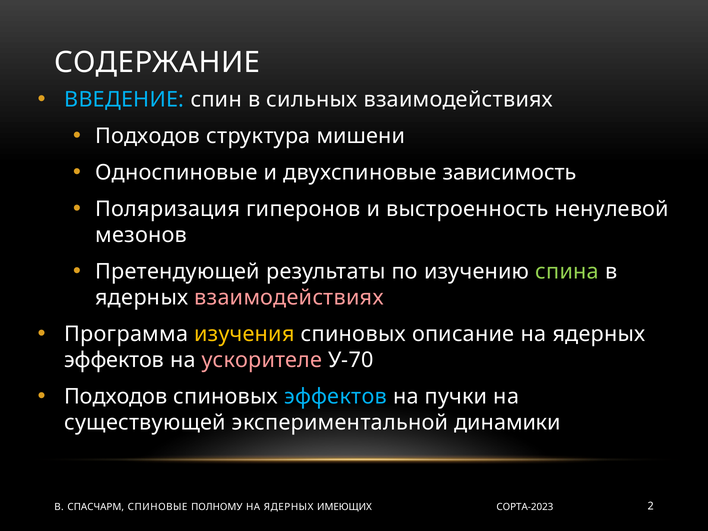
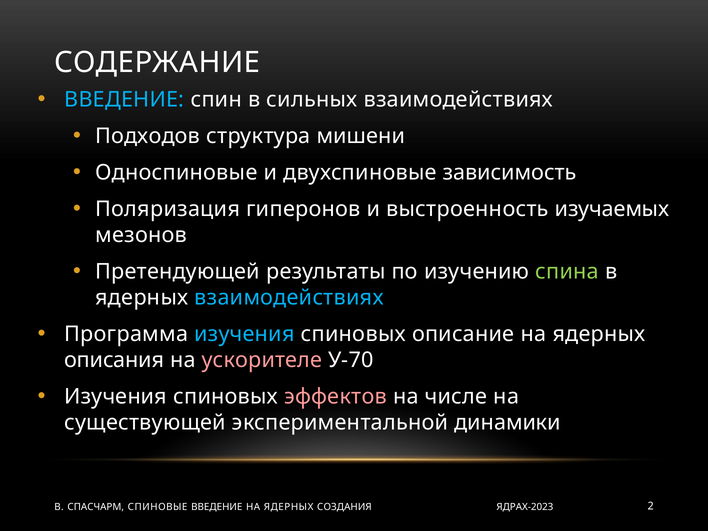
ненулевой: ненулевой -> изучаемых
взаимодействиях at (289, 298) colour: pink -> light blue
изучения at (244, 334) colour: yellow -> light blue
эффектов at (114, 360): эффектов -> описания
Подходов at (116, 397): Подходов -> Изучения
эффектов at (336, 397) colour: light blue -> pink
пучки: пучки -> числе
СПИНОВЫЕ ПОЛНОМУ: ПОЛНОМУ -> ВВЕДЕНИЕ
ИМЕЮЩИХ: ИМЕЮЩИХ -> СОЗДАНИЯ
СОРТА-2023: СОРТА-2023 -> ЯДРАХ-2023
